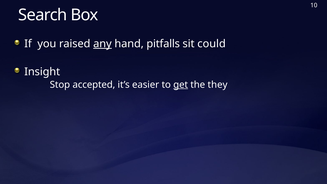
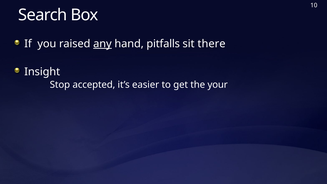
could: could -> there
get underline: present -> none
they: they -> your
